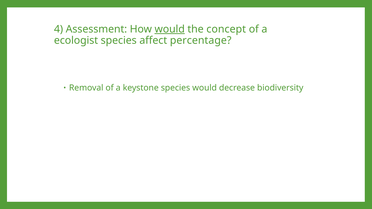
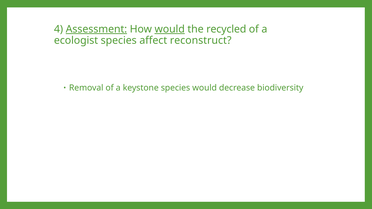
Assessment underline: none -> present
concept: concept -> recycled
percentage: percentage -> reconstruct
